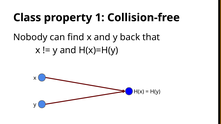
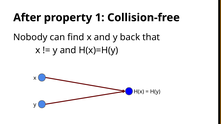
Class: Class -> After
